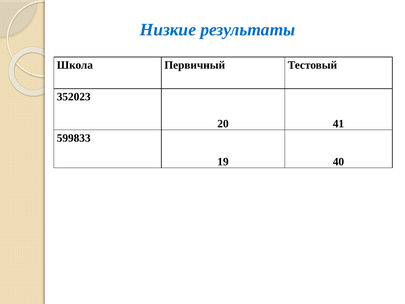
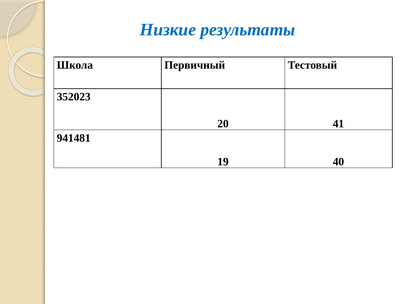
599833: 599833 -> 941481
